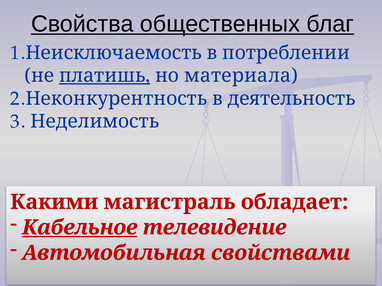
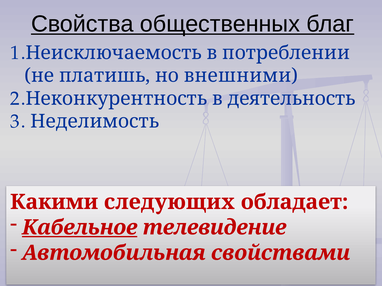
платишь underline: present -> none
материала: материала -> внешними
магистраль: магистраль -> следующих
